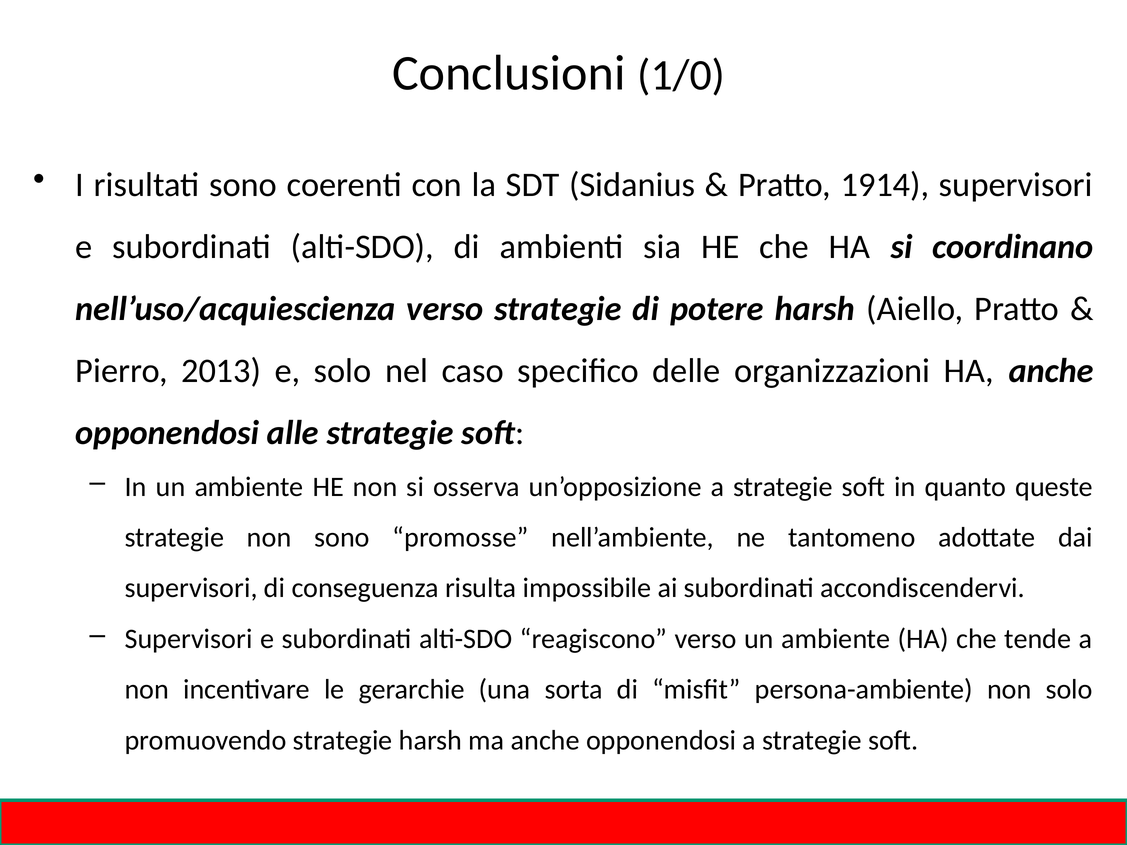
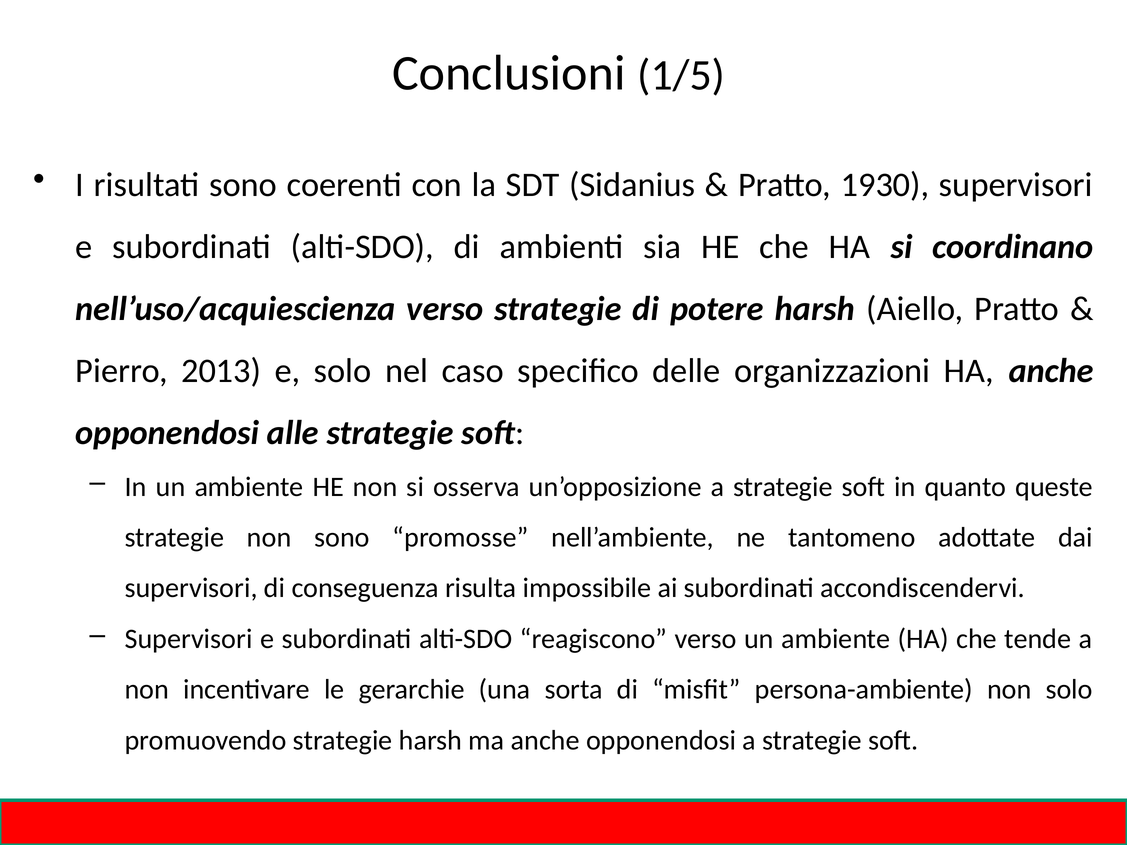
1/0: 1/0 -> 1/5
1914: 1914 -> 1930
